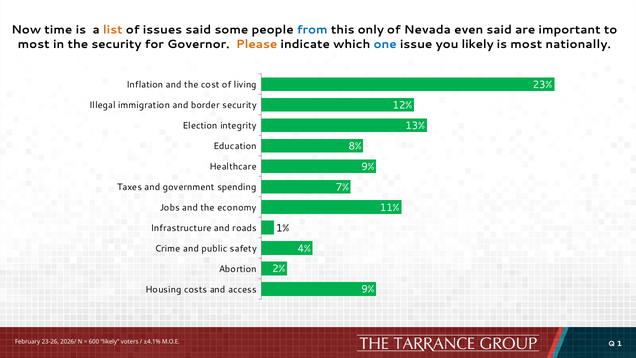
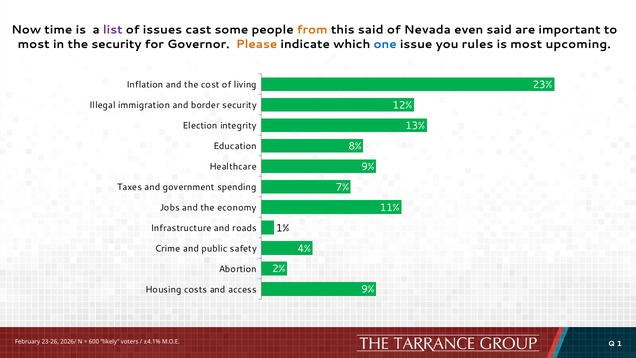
list colour: orange -> purple
issues said: said -> cast
from colour: blue -> orange
this only: only -> said
you likely: likely -> rules
nationally: nationally -> upcoming
